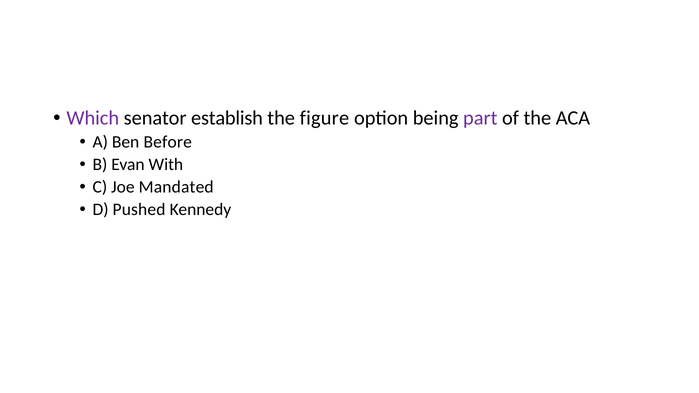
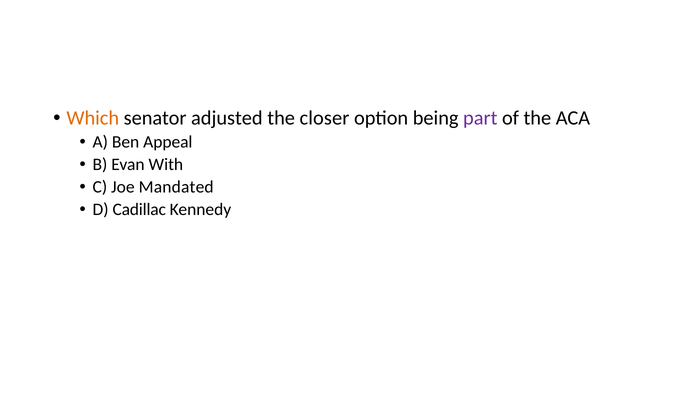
Which colour: purple -> orange
establish: establish -> adjusted
figure: figure -> closer
Before: Before -> Appeal
Pushed: Pushed -> Cadillac
